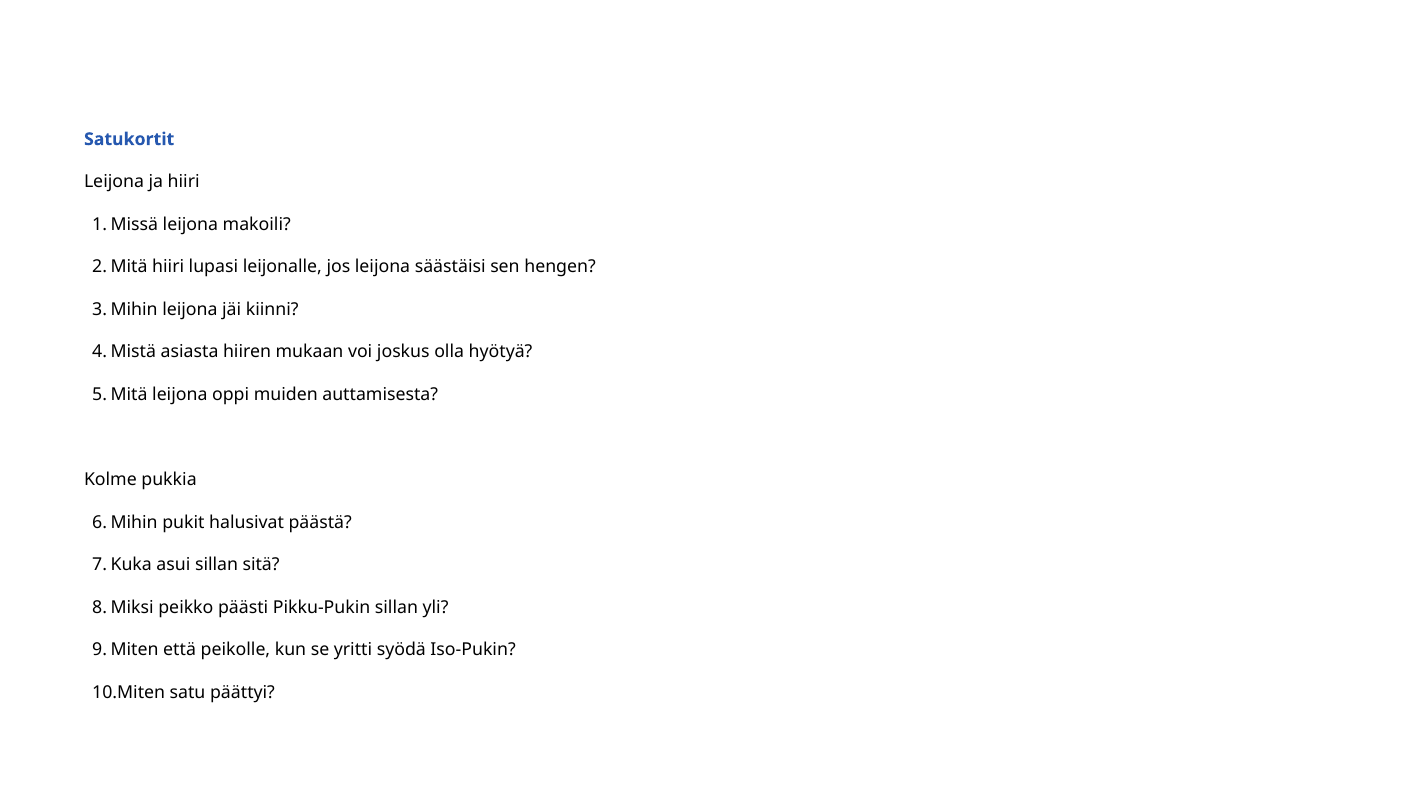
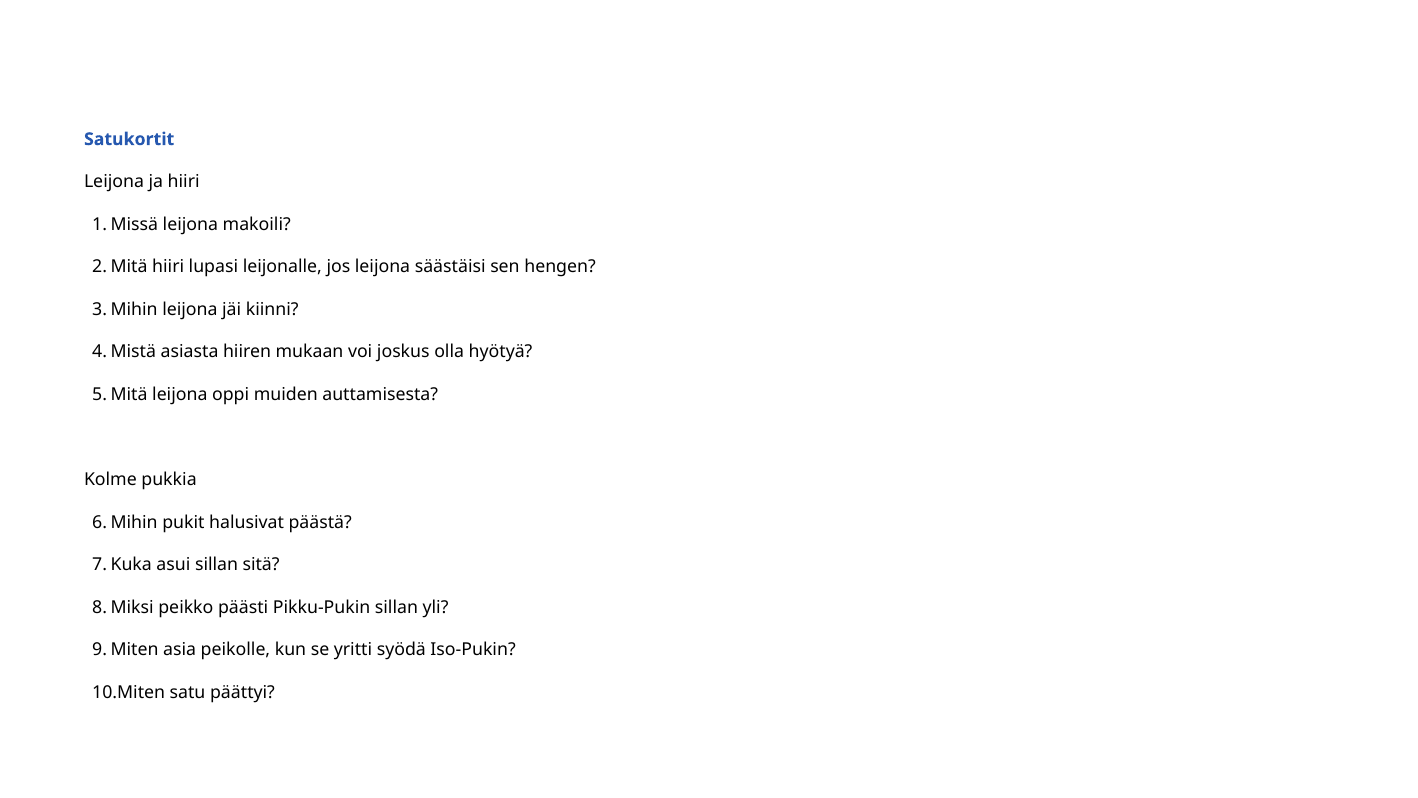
että: että -> asia
